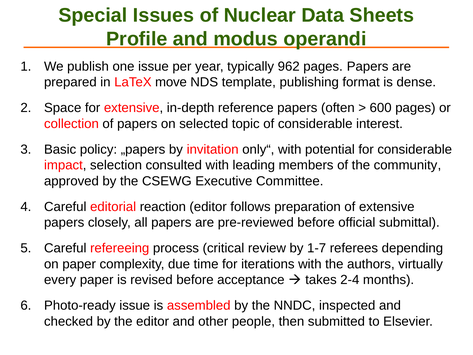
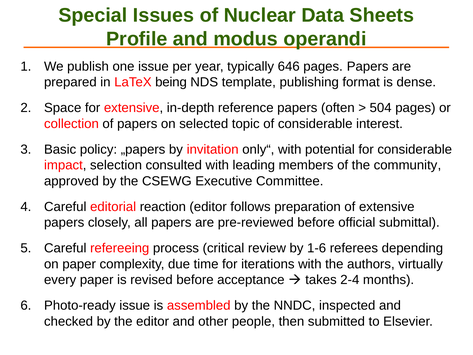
962: 962 -> 646
move: move -> being
600: 600 -> 504
1-7: 1-7 -> 1-6
